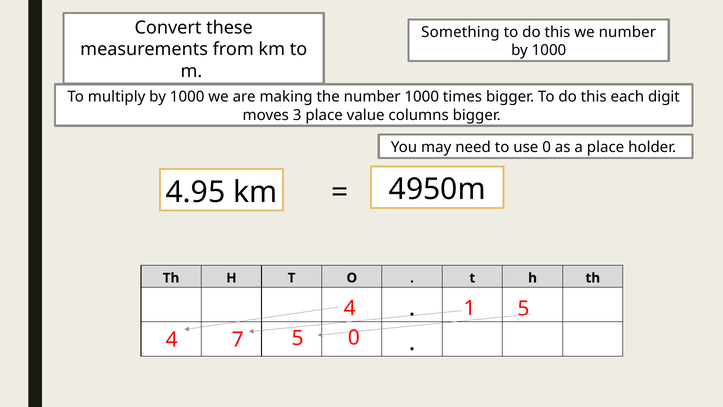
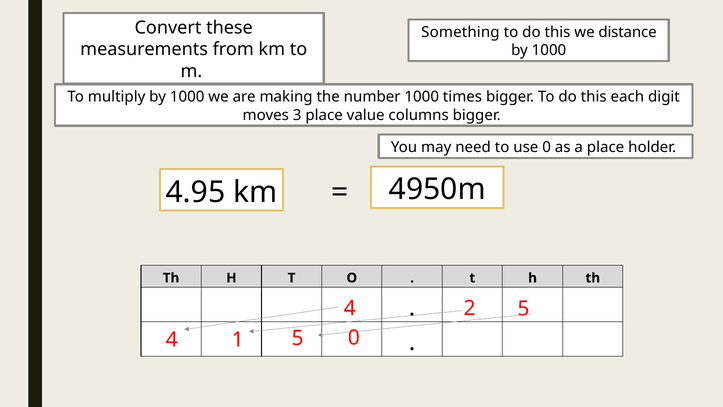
we number: number -> distance
1: 1 -> 2
7: 7 -> 1
